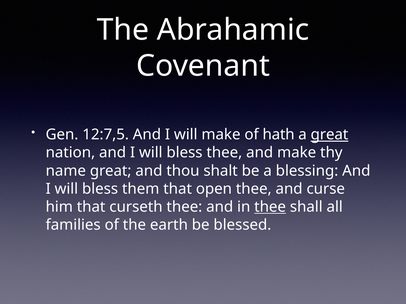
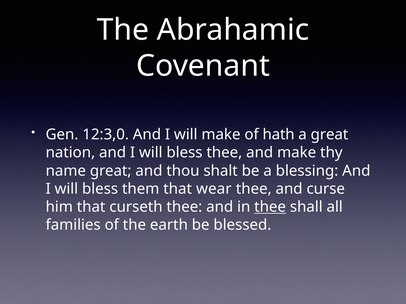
12:7,5: 12:7,5 -> 12:3,0
great at (329, 135) underline: present -> none
open: open -> wear
